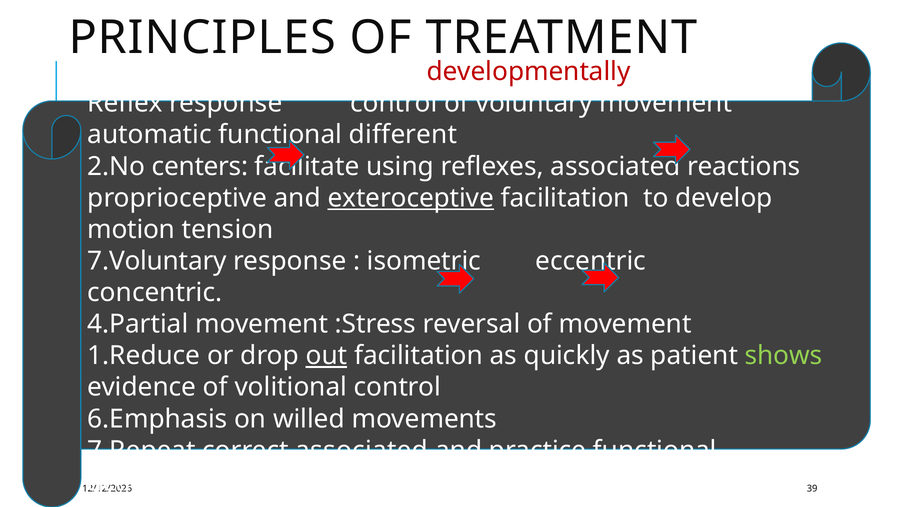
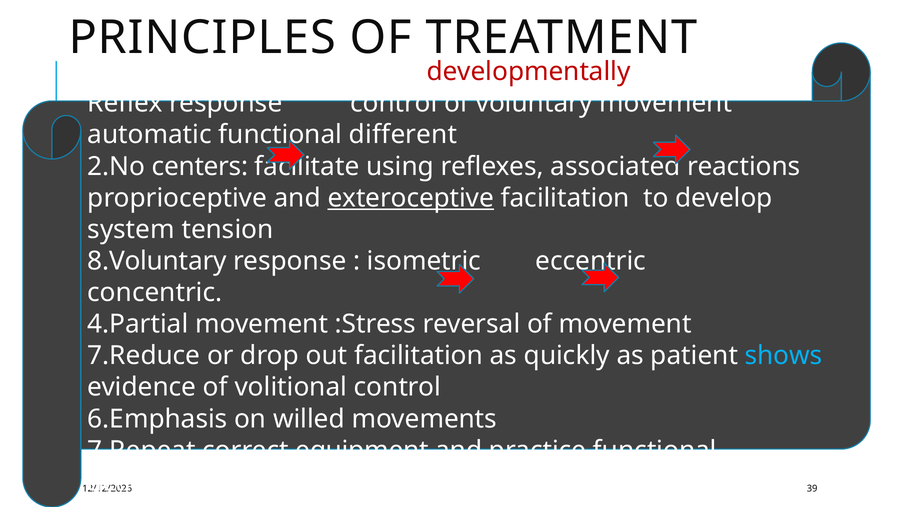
motion: motion -> system
7.Voluntary: 7.Voluntary -> 8.Voluntary
1.Reduce: 1.Reduce -> 7.Reduce
out underline: present -> none
shows colour: light green -> light blue
correct associated: associated -> equipment
